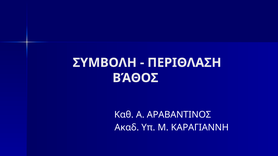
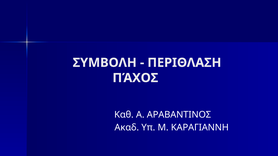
ΒΆΘΟΣ: ΒΆΘΟΣ -> ΠΆΧΟΣ
